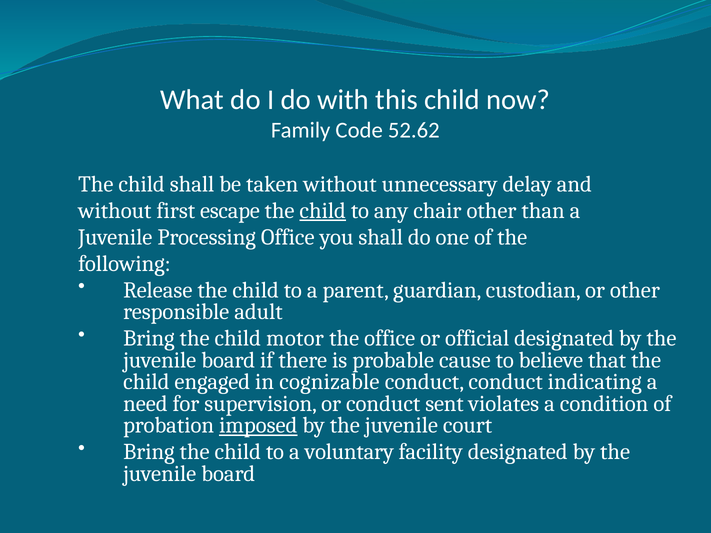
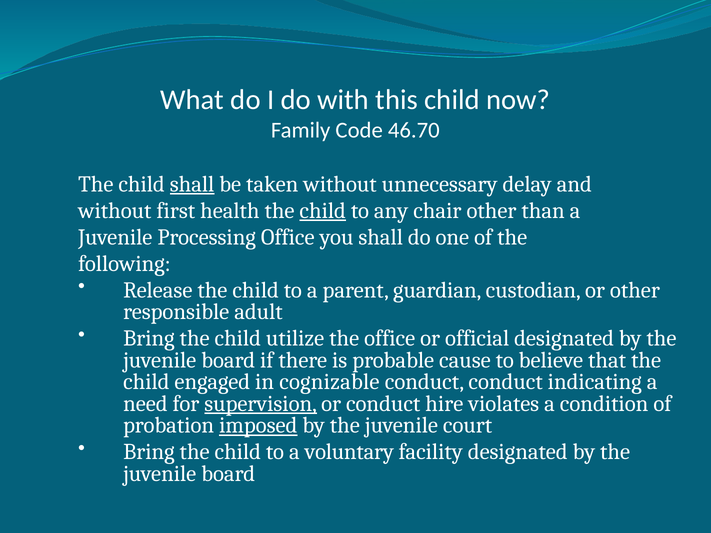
52.62: 52.62 -> 46.70
shall at (192, 184) underline: none -> present
escape: escape -> health
motor: motor -> utilize
supervision underline: none -> present
sent: sent -> hire
